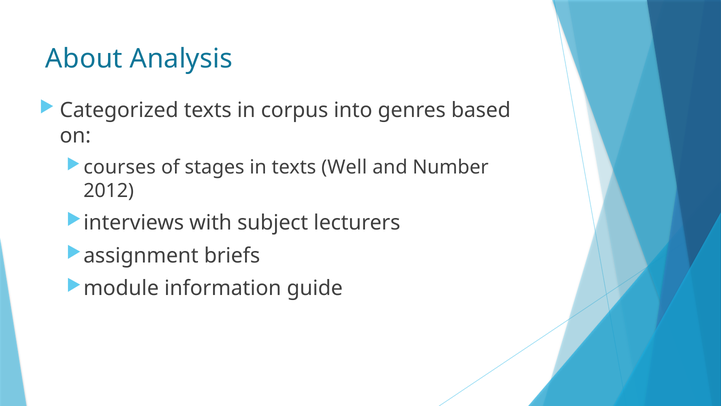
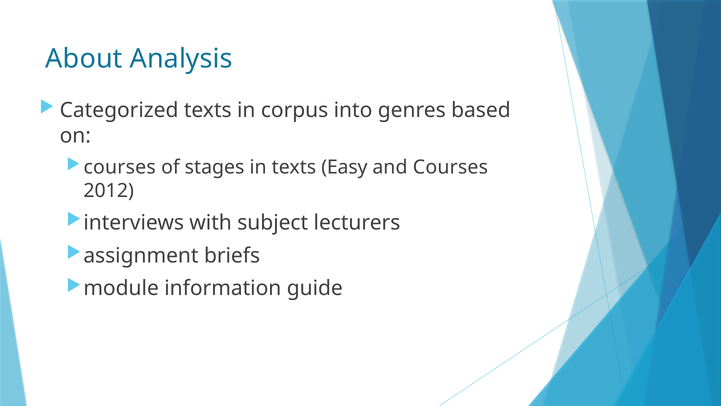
Well: Well -> Easy
and Number: Number -> Courses
